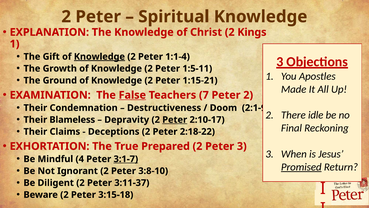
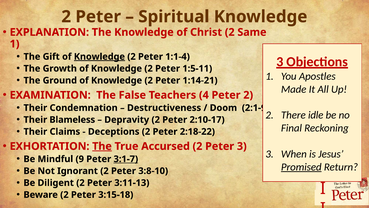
Kings: Kings -> Same
1:15-21: 1:15-21 -> 1:14-21
False underline: present -> none
7: 7 -> 4
Peter at (175, 119) underline: present -> none
The at (102, 146) underline: none -> present
Prepared: Prepared -> Accursed
4: 4 -> 9
3:11-37: 3:11-37 -> 3:11-13
